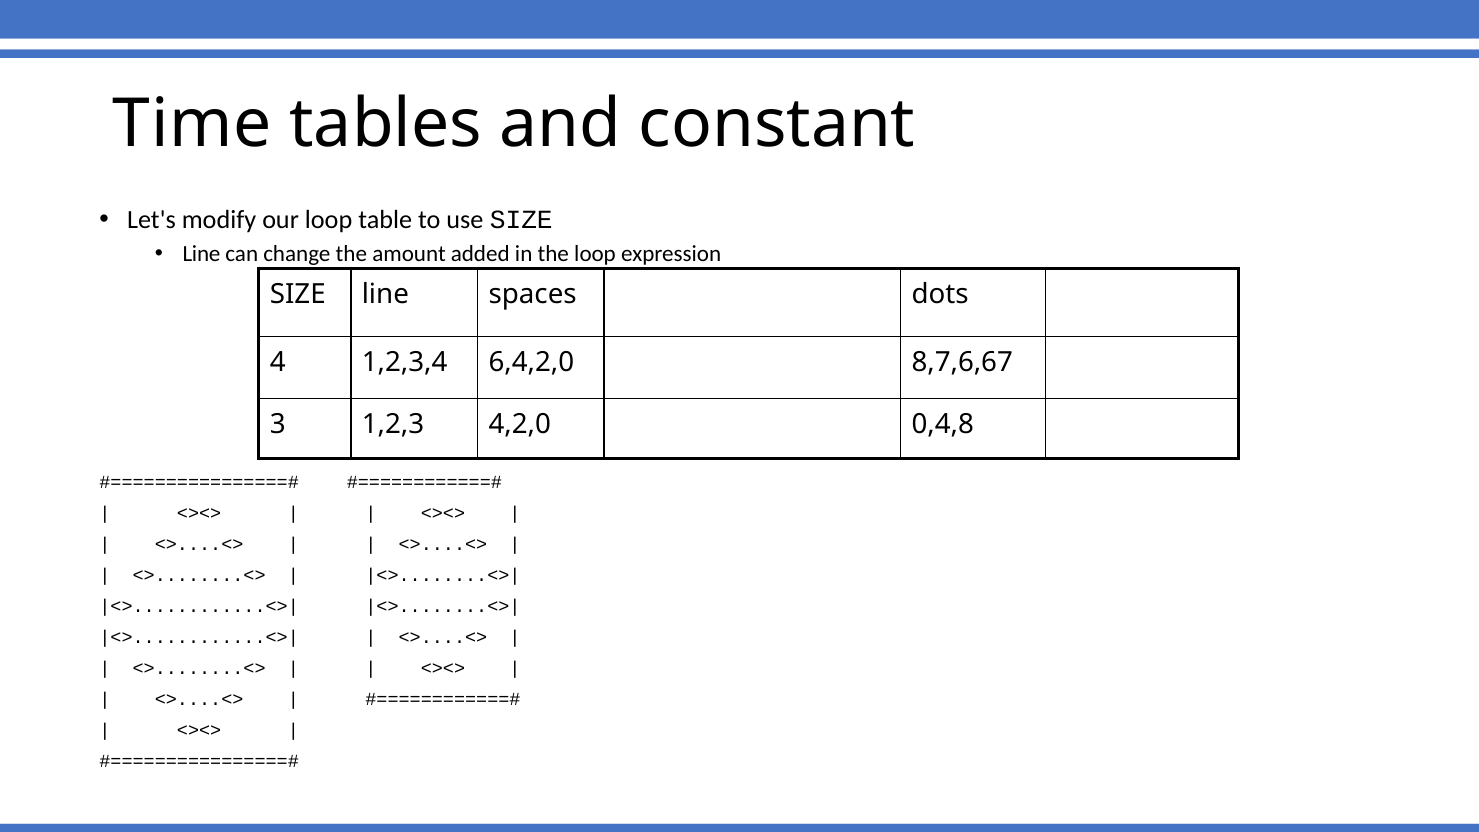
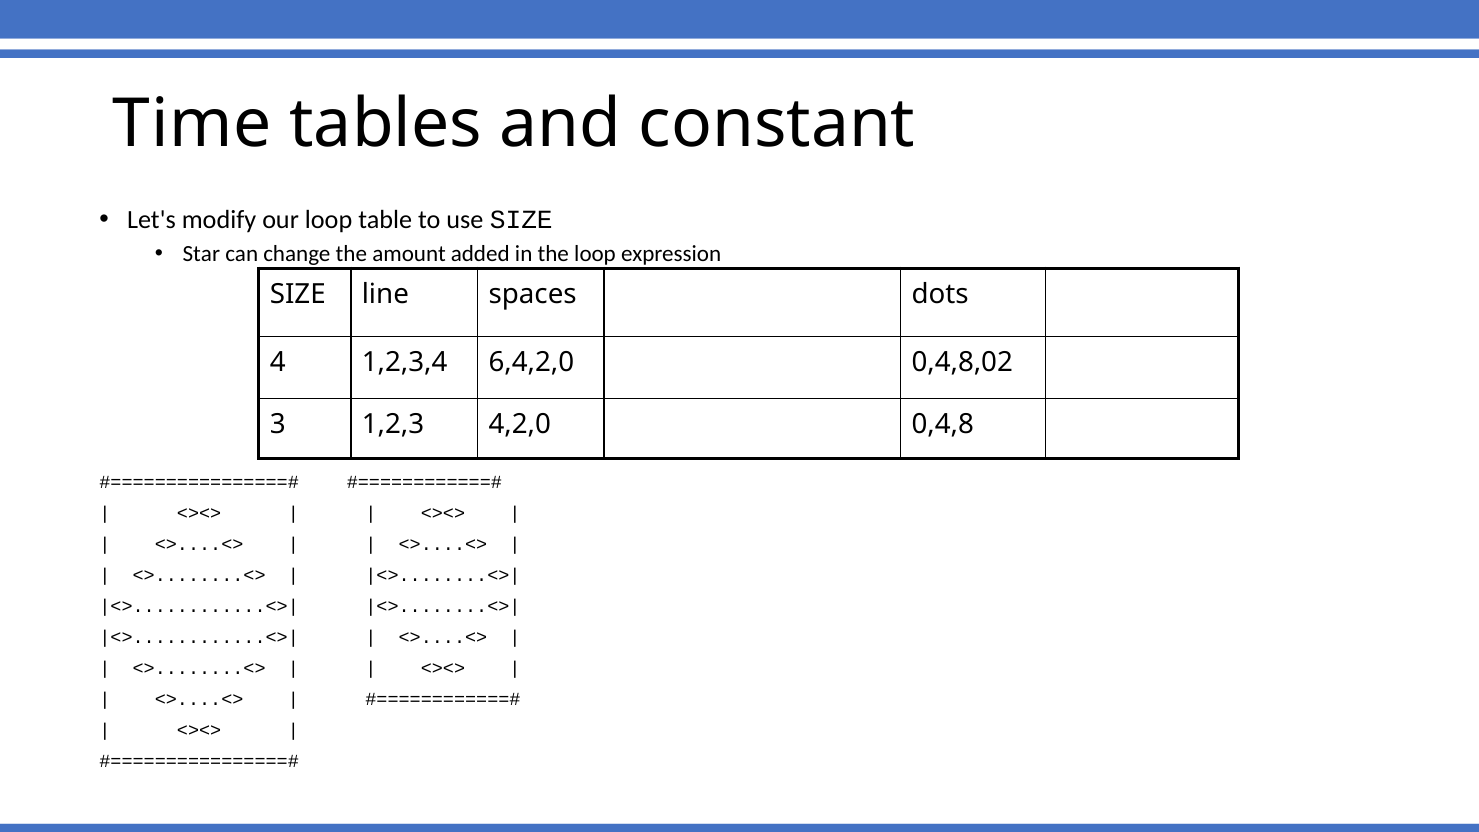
Line at (201, 254): Line -> Star
8,7,6,67: 8,7,6,67 -> 0,4,8,02
